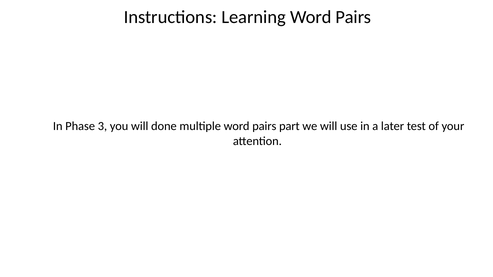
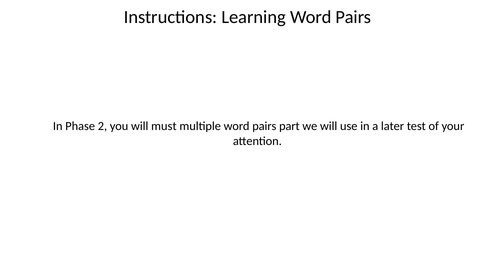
3: 3 -> 2
done: done -> must
